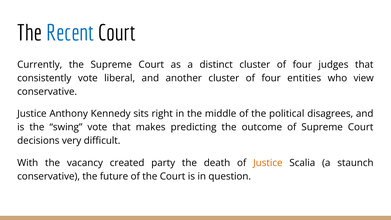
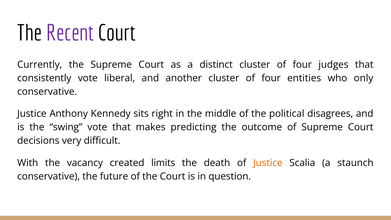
Recent colour: blue -> purple
view: view -> only
party: party -> limits
